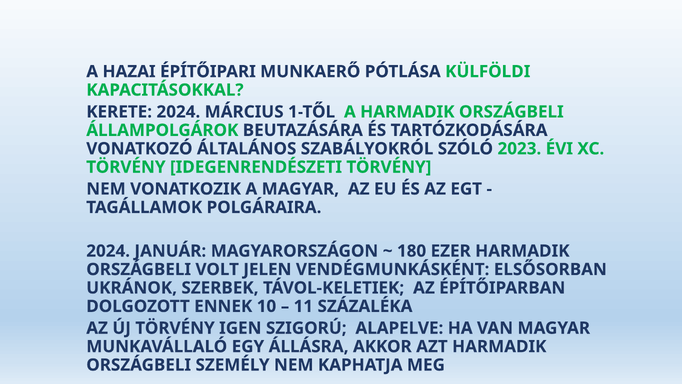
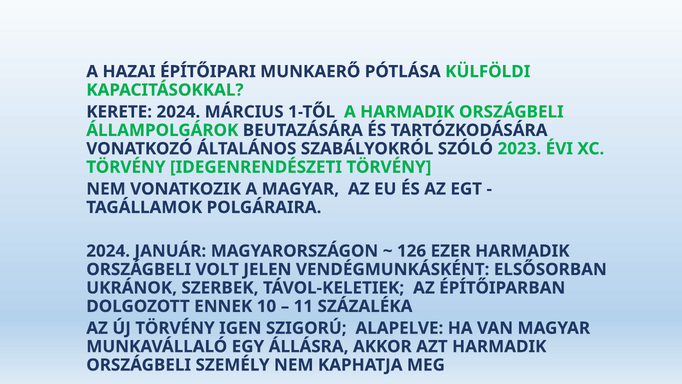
180: 180 -> 126
